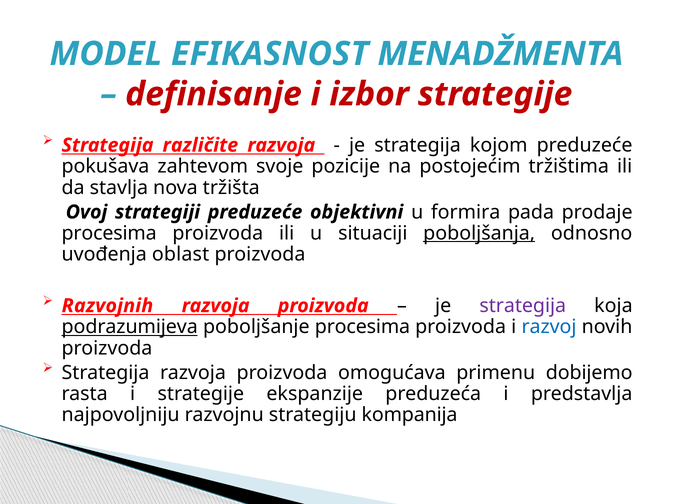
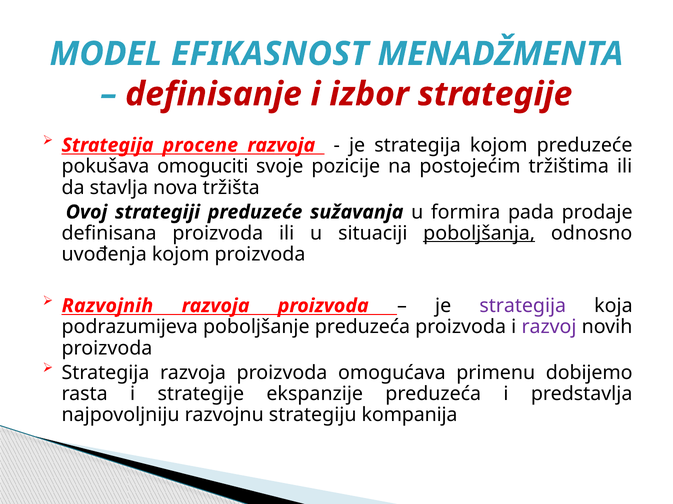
različite: različite -> procene
zahtevom: zahtevom -> omoguciti
objektivni: objektivni -> sužavanja
procesima at (109, 234): procesima -> definisana
uvođenja oblast: oblast -> kojom
podrazumijeva underline: present -> none
poboljšanje procesima: procesima -> preduzeća
razvoj colour: blue -> purple
